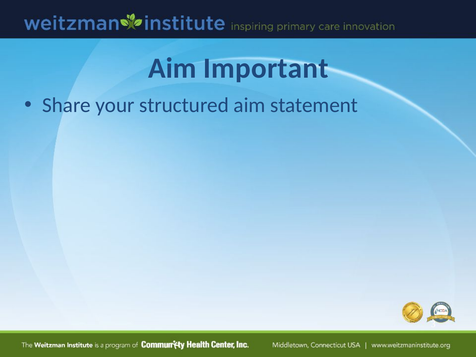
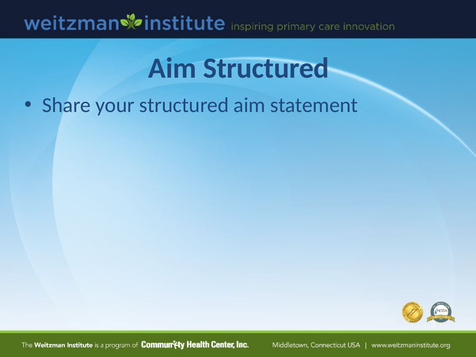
Aim Important: Important -> Structured
